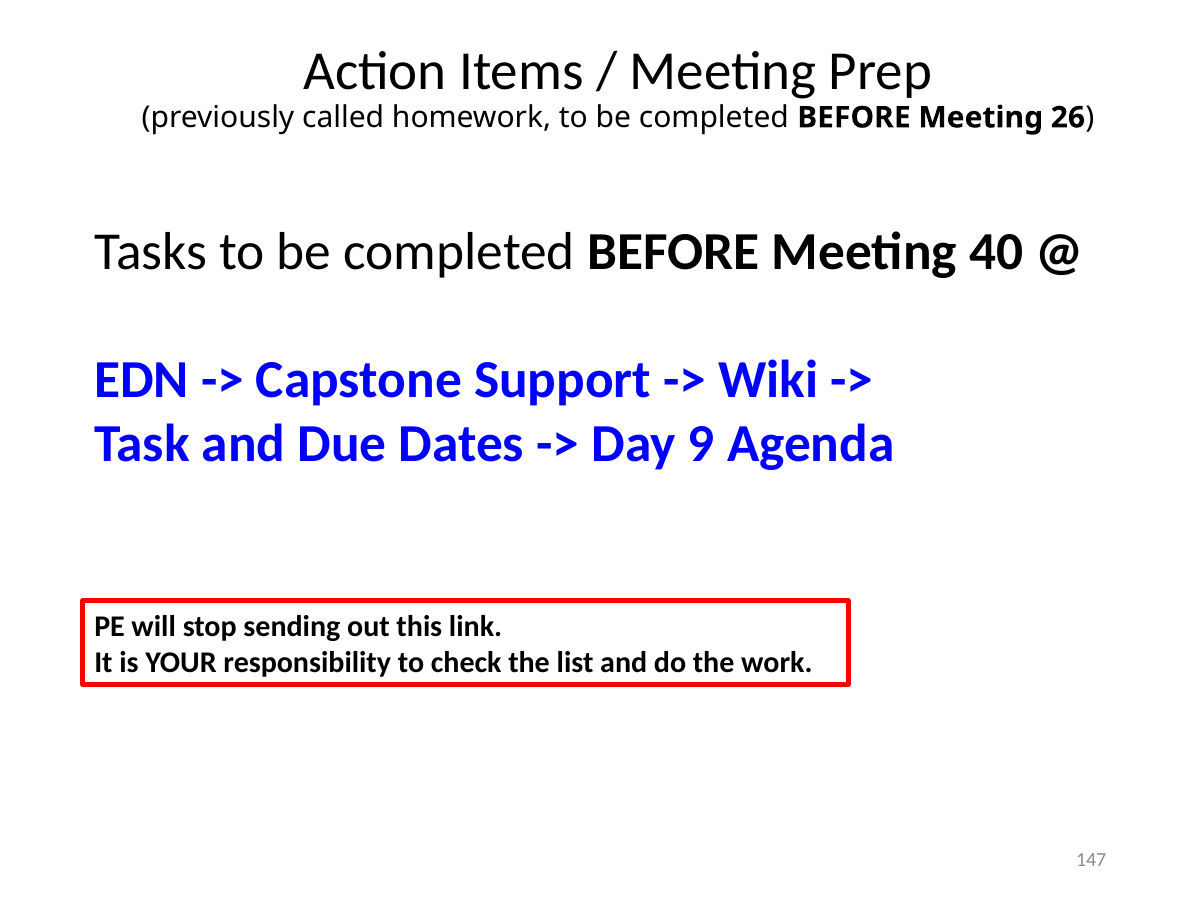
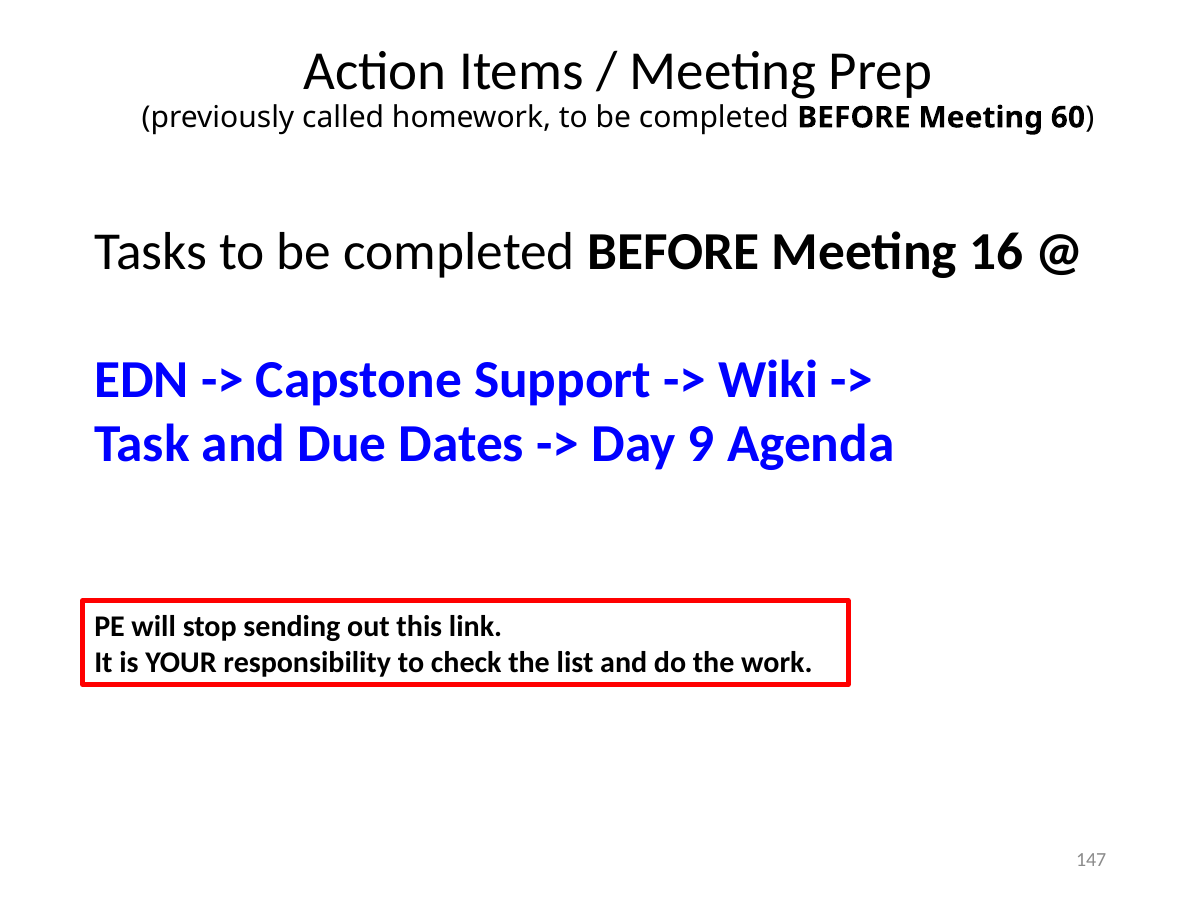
26: 26 -> 60
40: 40 -> 16
